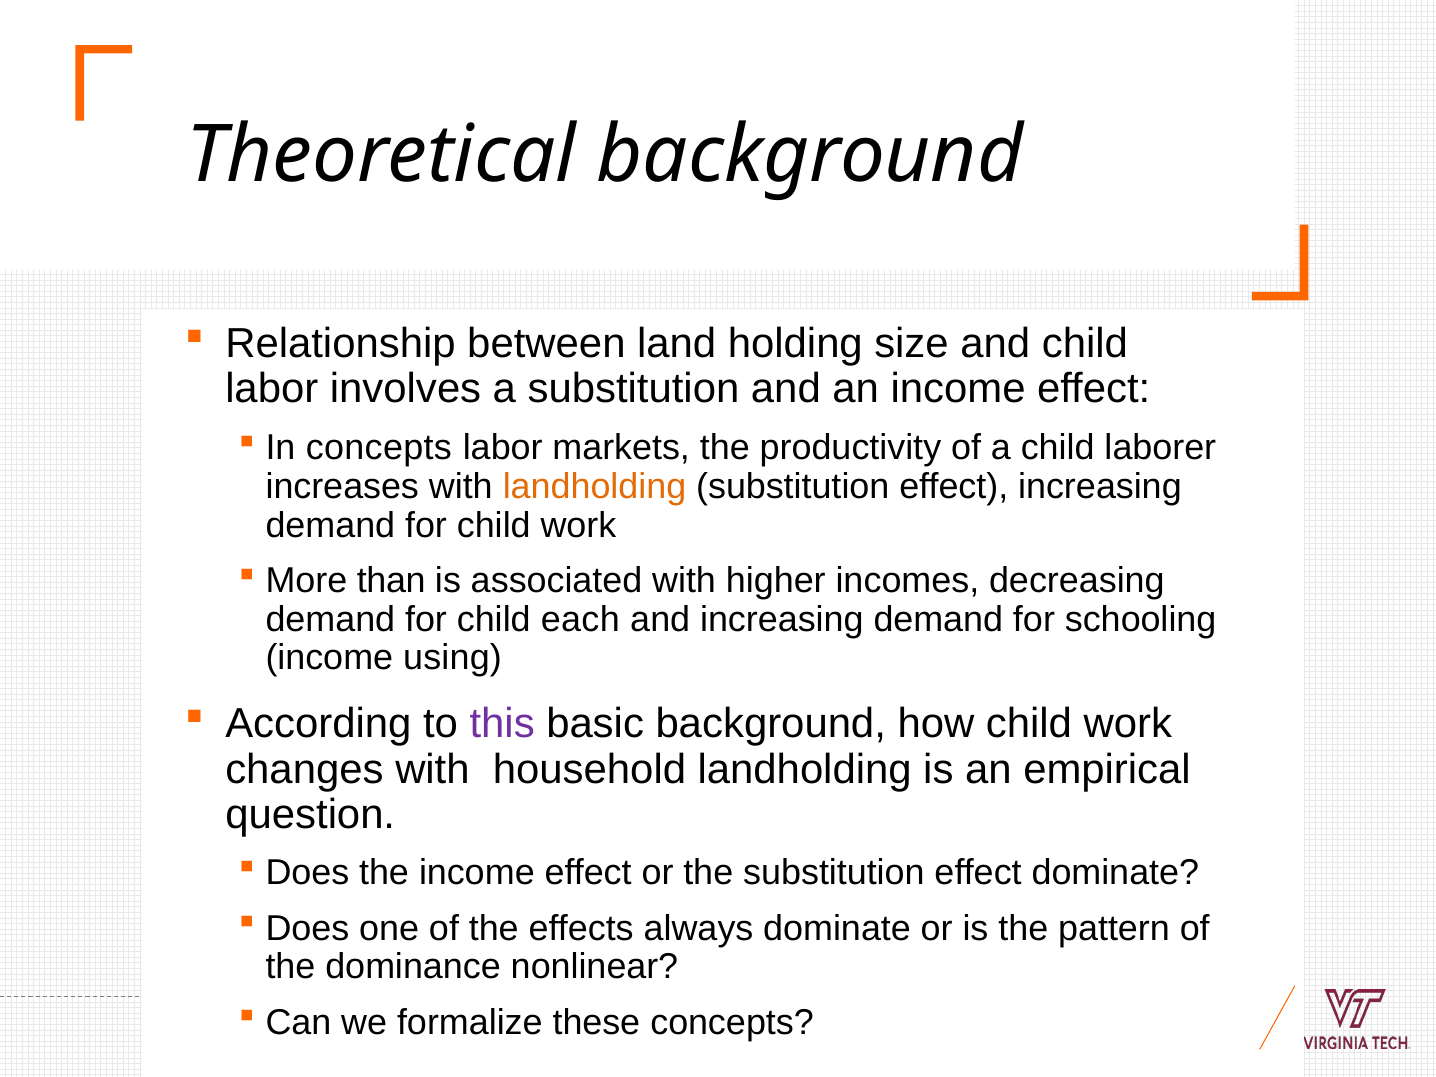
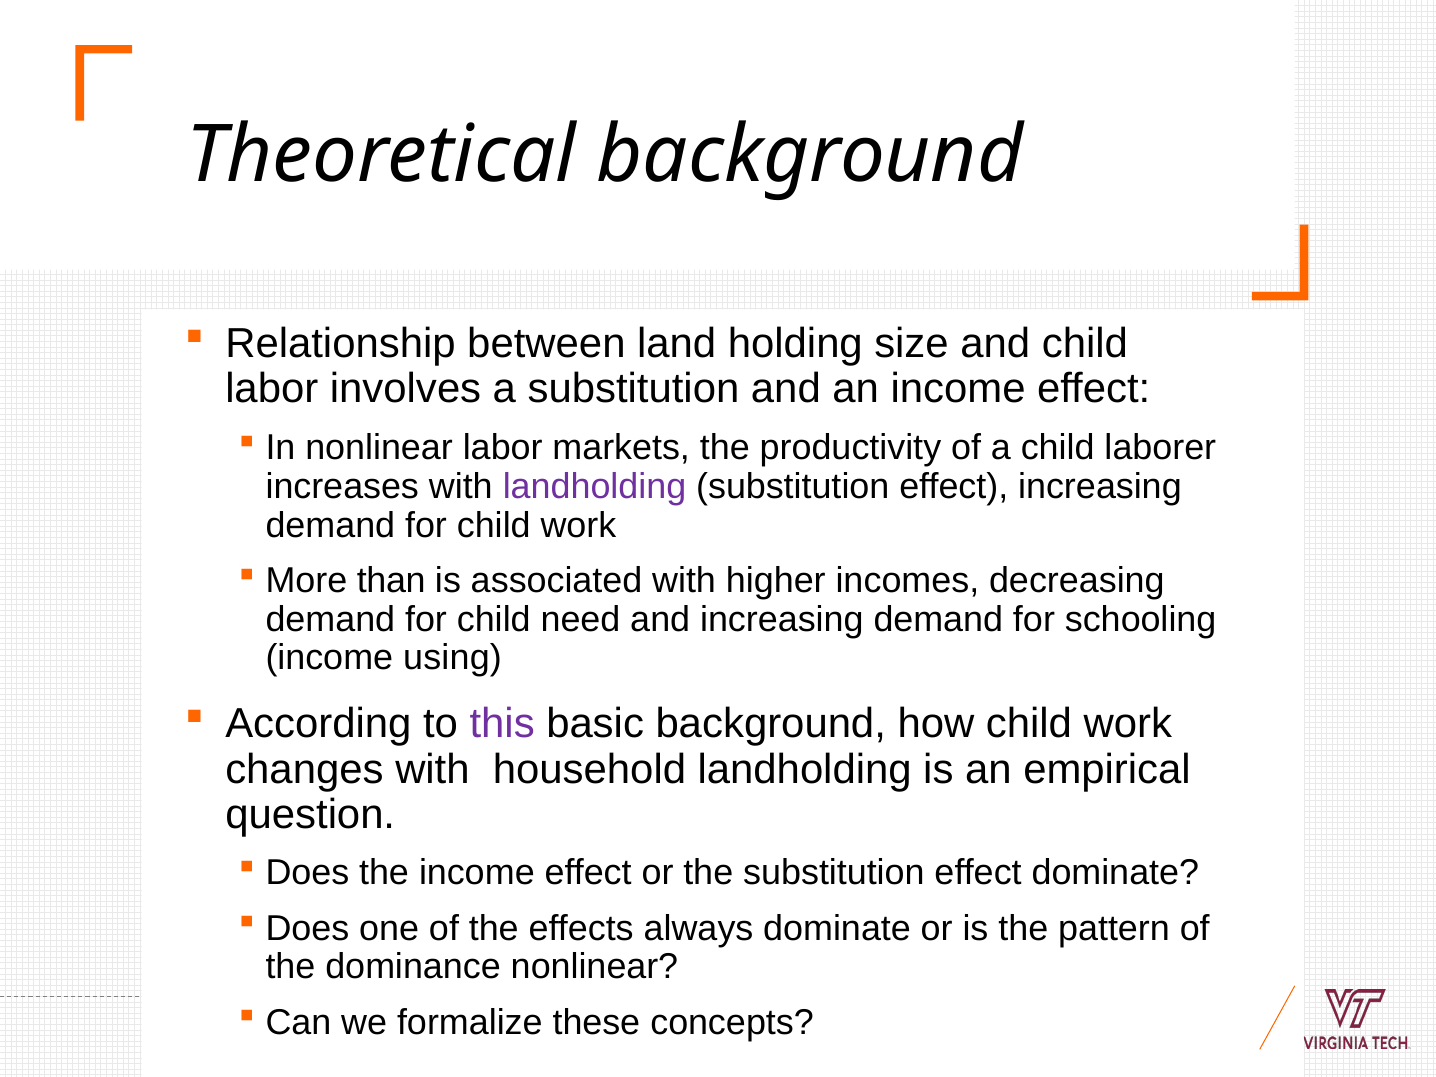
In concepts: concepts -> nonlinear
landholding at (595, 486) colour: orange -> purple
each: each -> need
